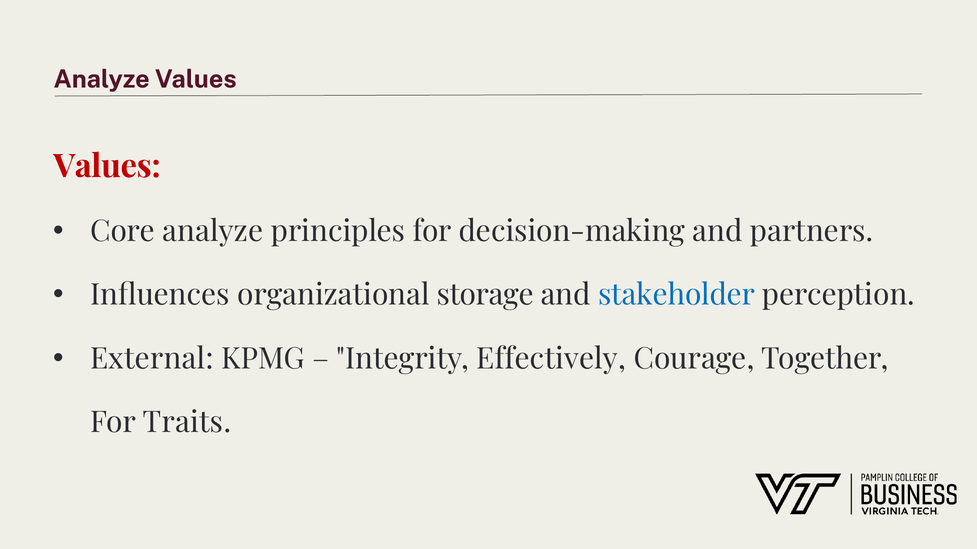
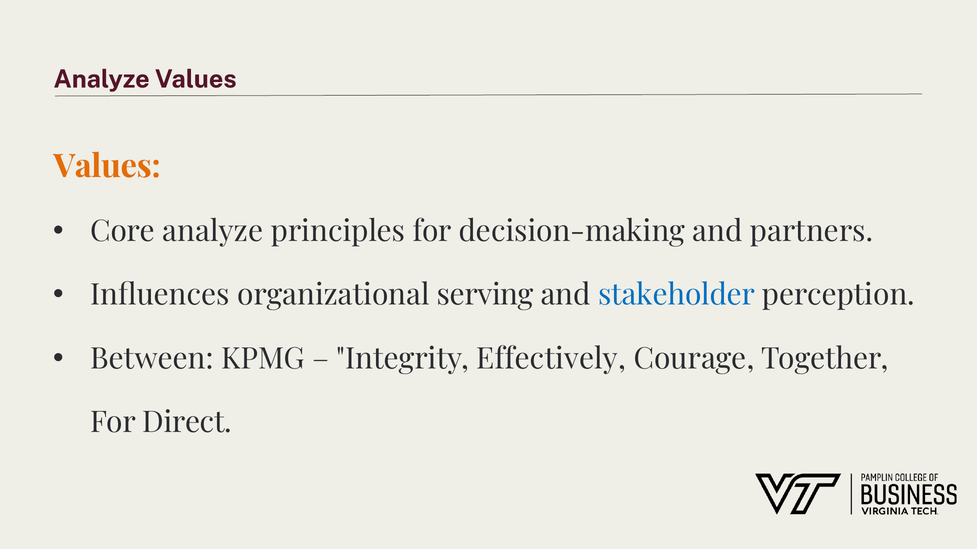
Values at (107, 167) colour: red -> orange
storage: storage -> serving
External: External -> Between
Traits: Traits -> Direct
